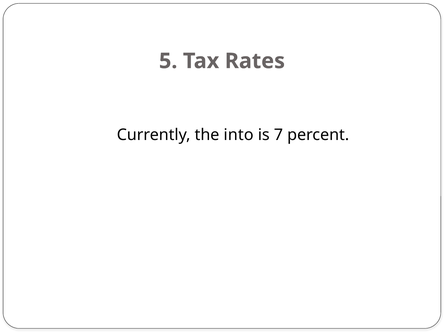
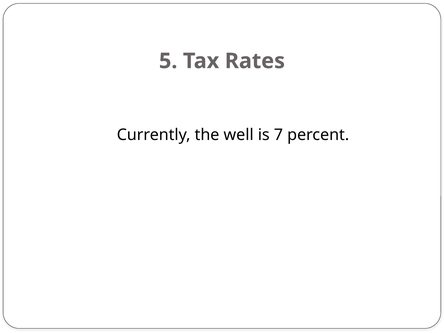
into: into -> well
